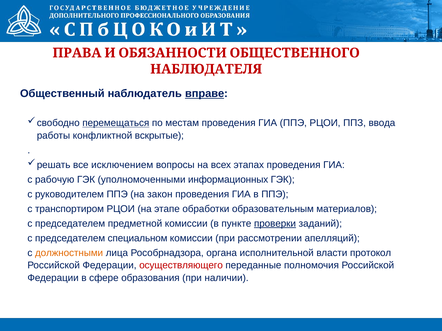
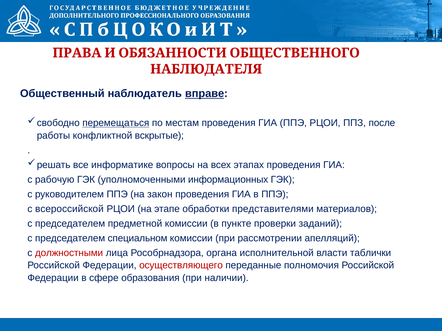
ввода: ввода -> после
исключением: исключением -> информатике
транспортиром: транспортиром -> всероссийской
образовательным: образовательным -> представителями
проверки underline: present -> none
должностными colour: orange -> red
протокол: протокол -> таблички
